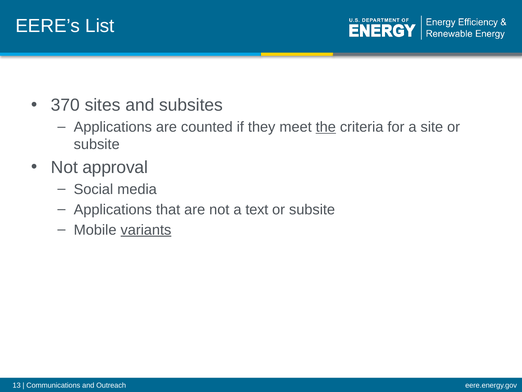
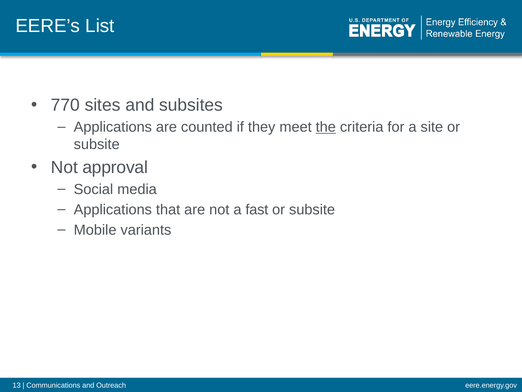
370: 370 -> 770
text: text -> fast
variants underline: present -> none
